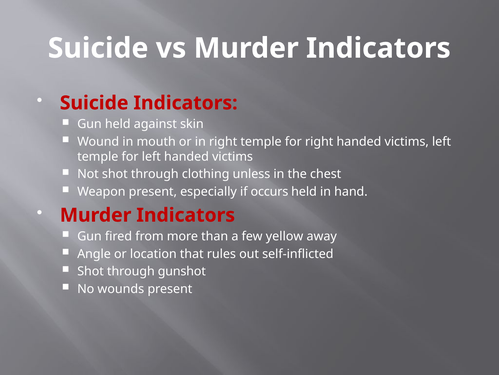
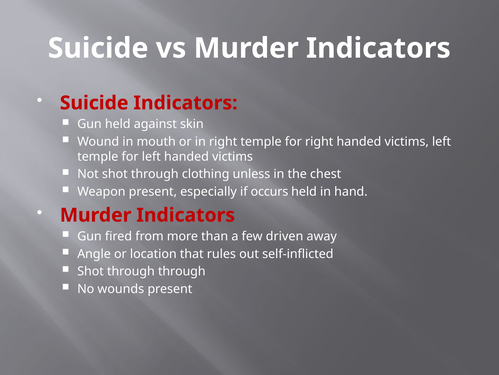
yellow: yellow -> driven
through gunshot: gunshot -> through
